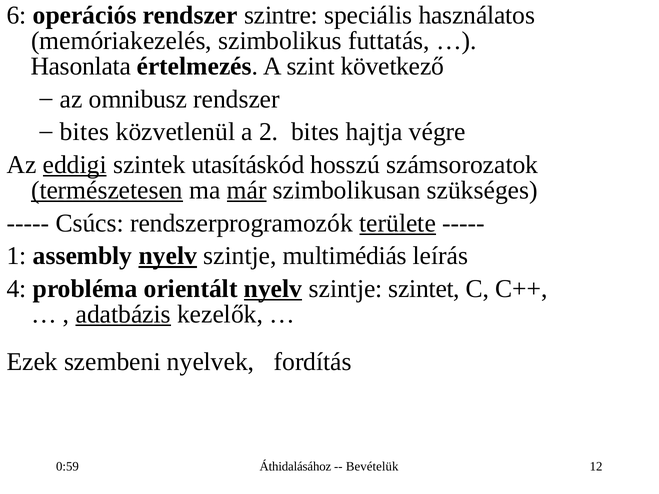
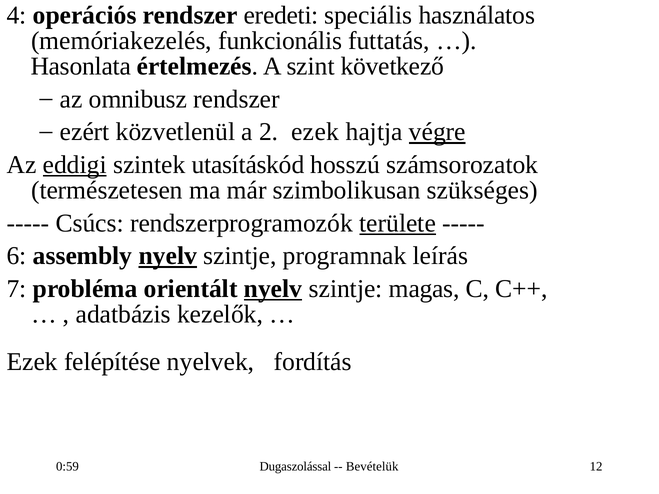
6: 6 -> 4
szintre: szintre -> eredeti
szimbolikus: szimbolikus -> funkcionális
bites at (85, 132): bites -> ezért
2 bites: bites -> ezek
végre underline: none -> present
természetesen underline: present -> none
már underline: present -> none
1: 1 -> 6
multimédiás: multimédiás -> programnak
4: 4 -> 7
szintet: szintet -> magas
adatbázis underline: present -> none
szembeni: szembeni -> felépítése
Áthidalásához: Áthidalásához -> Dugaszolással
